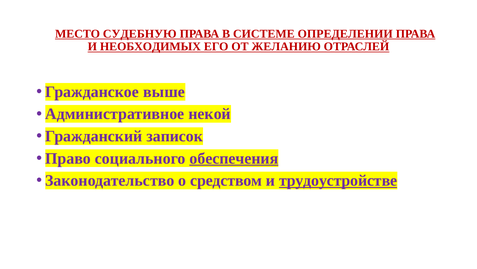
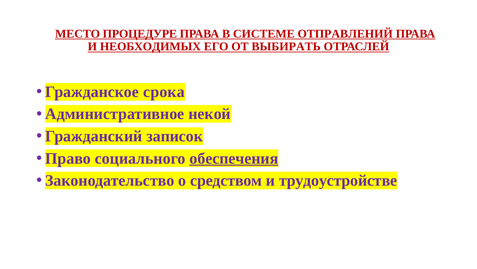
СУДЕБНУЮ: СУДЕБНУЮ -> ПРОЦЕДУРЕ
ОПРЕДЕЛЕНИИ: ОПРЕДЕЛЕНИИ -> ОТПРАВЛЕНИЙ
ЖЕЛАНИЮ: ЖЕЛАНИЮ -> ВЫБИРАТЬ
выше: выше -> срока
трудоустройстве underline: present -> none
